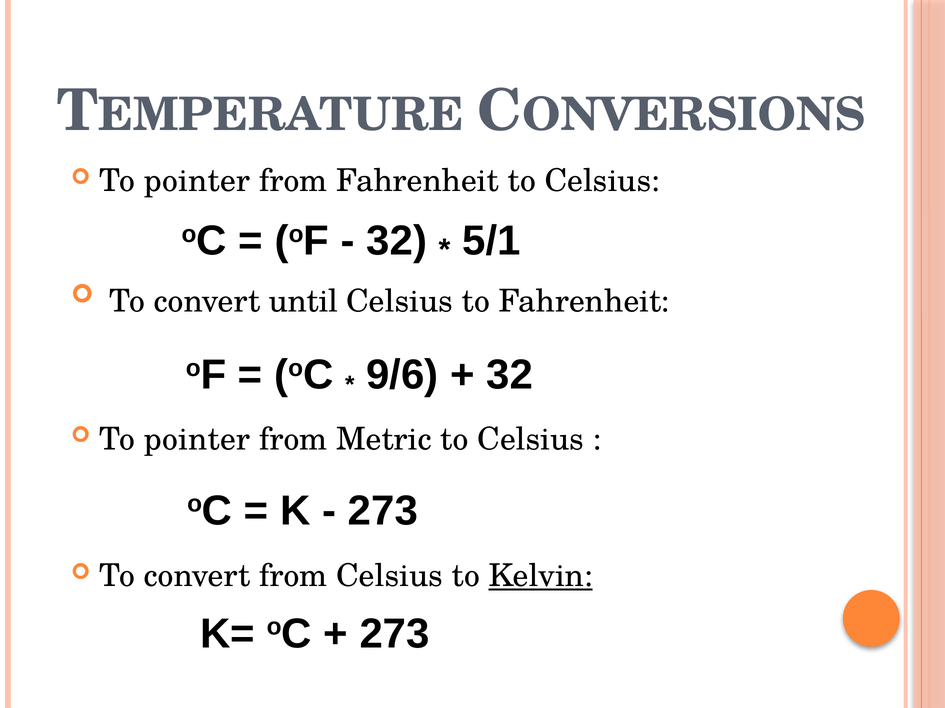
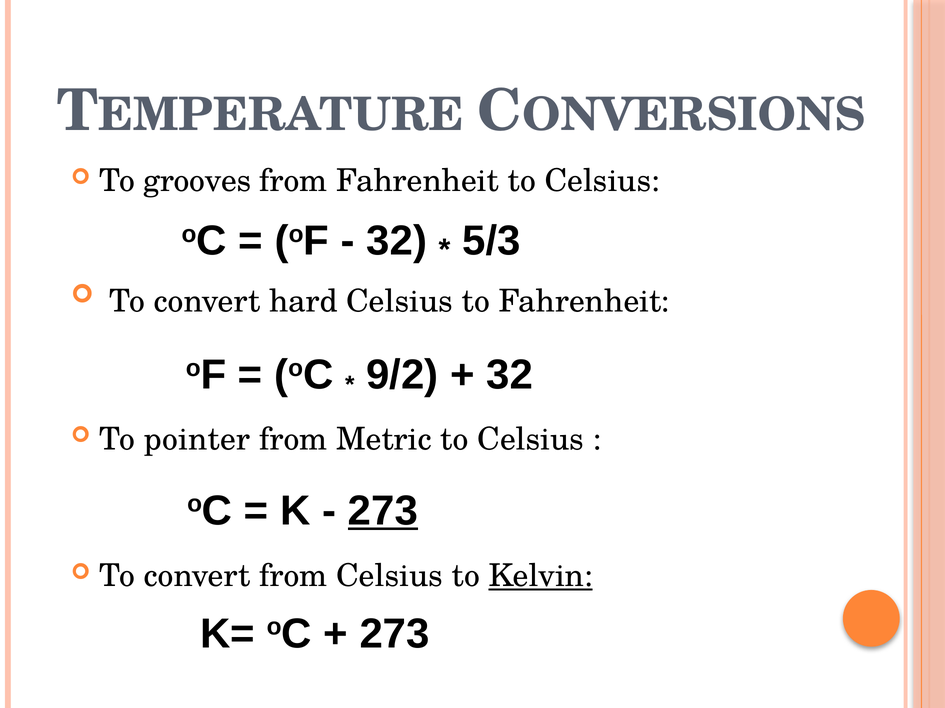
pointer at (197, 181): pointer -> grooves
5/1: 5/1 -> 5/3
until: until -> hard
9/6: 9/6 -> 9/2
273 at (383, 511) underline: none -> present
